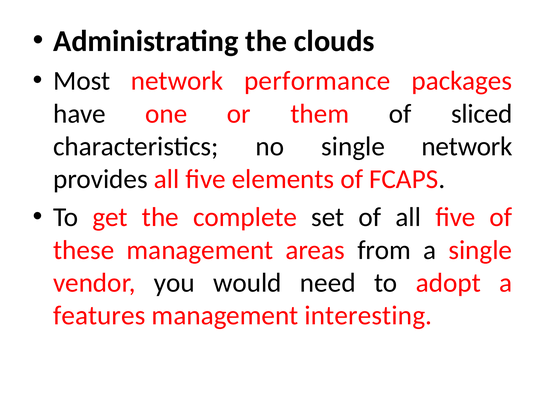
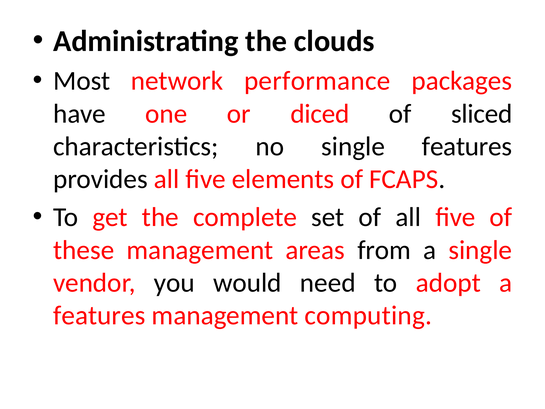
them: them -> diced
single network: network -> features
interesting: interesting -> computing
